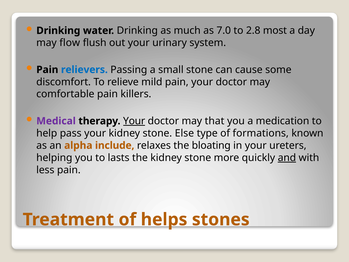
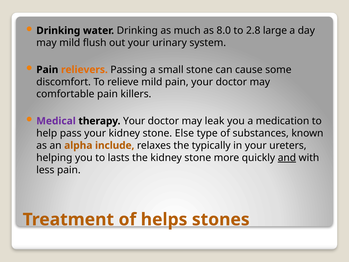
7.0: 7.0 -> 8.0
most: most -> large
may flow: flow -> mild
relievers colour: blue -> orange
Your at (134, 121) underline: present -> none
that: that -> leak
formations: formations -> substances
bloating: bloating -> typically
